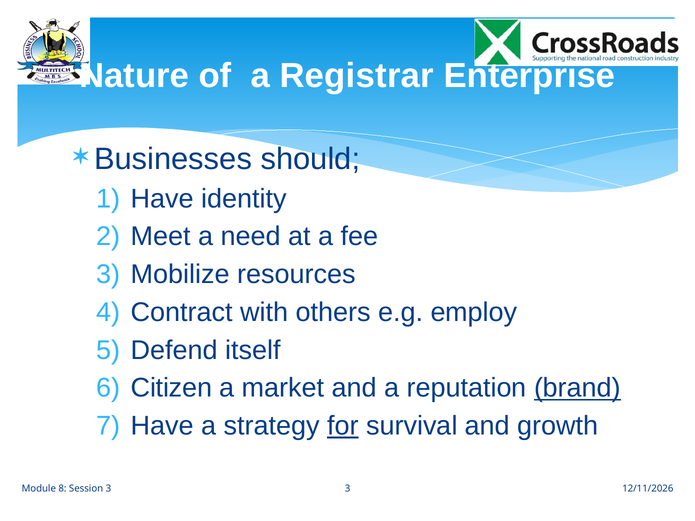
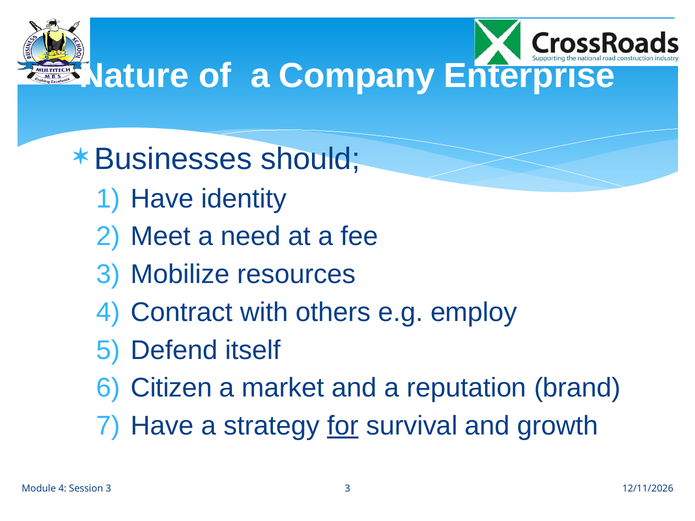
Registrar: Registrar -> Company
brand underline: present -> none
Module 8: 8 -> 4
